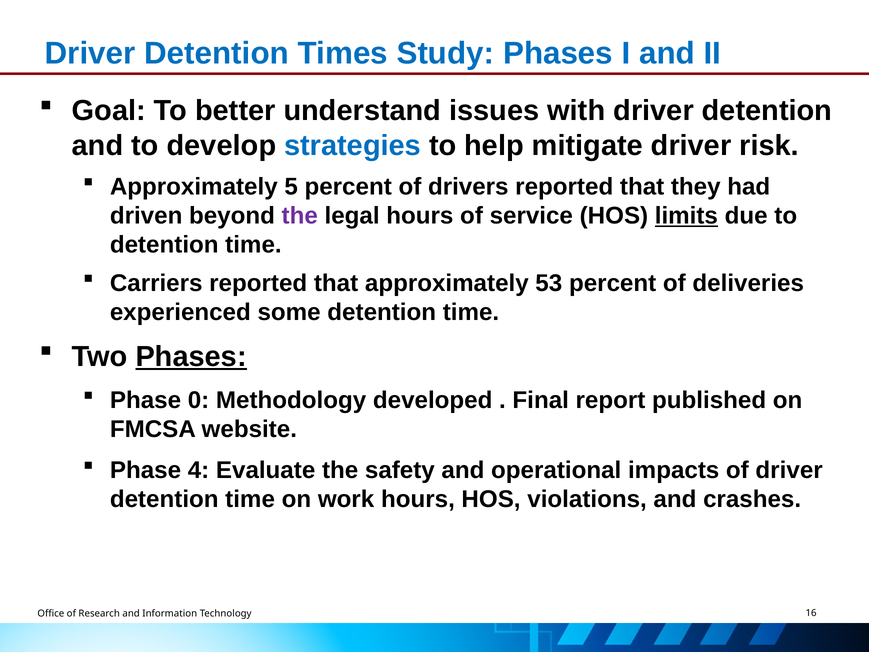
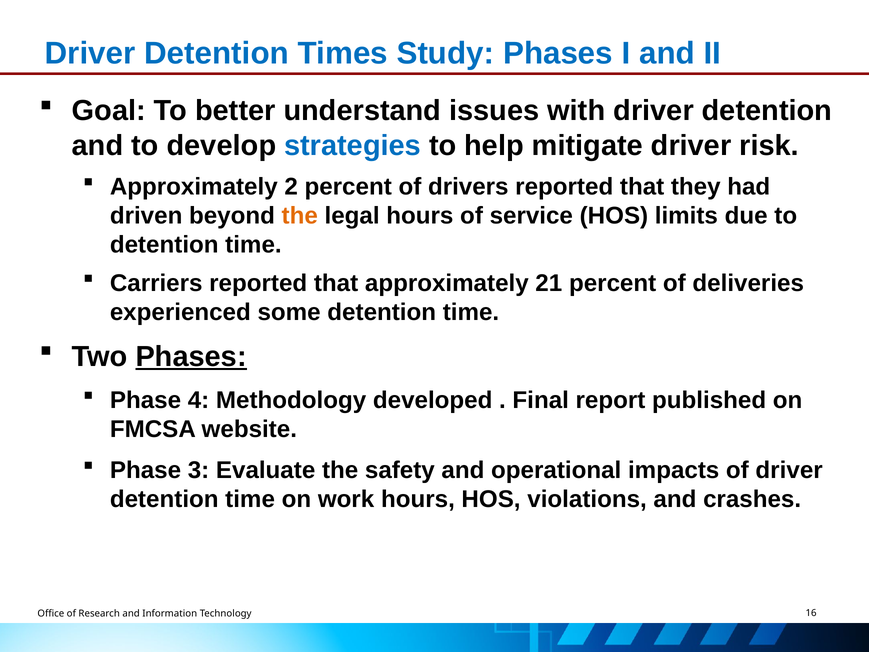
5: 5 -> 2
the at (300, 216) colour: purple -> orange
limits underline: present -> none
53: 53 -> 21
0: 0 -> 4
4: 4 -> 3
